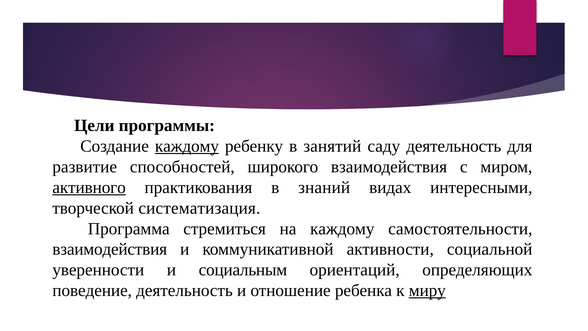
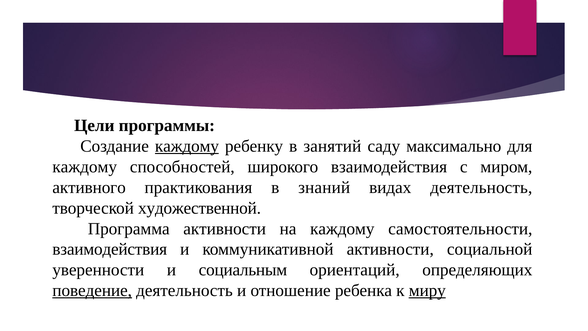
саду деятельность: деятельность -> максимально
развитие at (85, 167): развитие -> каждому
активного underline: present -> none
видах интересными: интересными -> деятельность
систематизация: систематизация -> художественной
Программа стремиться: стремиться -> активности
поведение underline: none -> present
